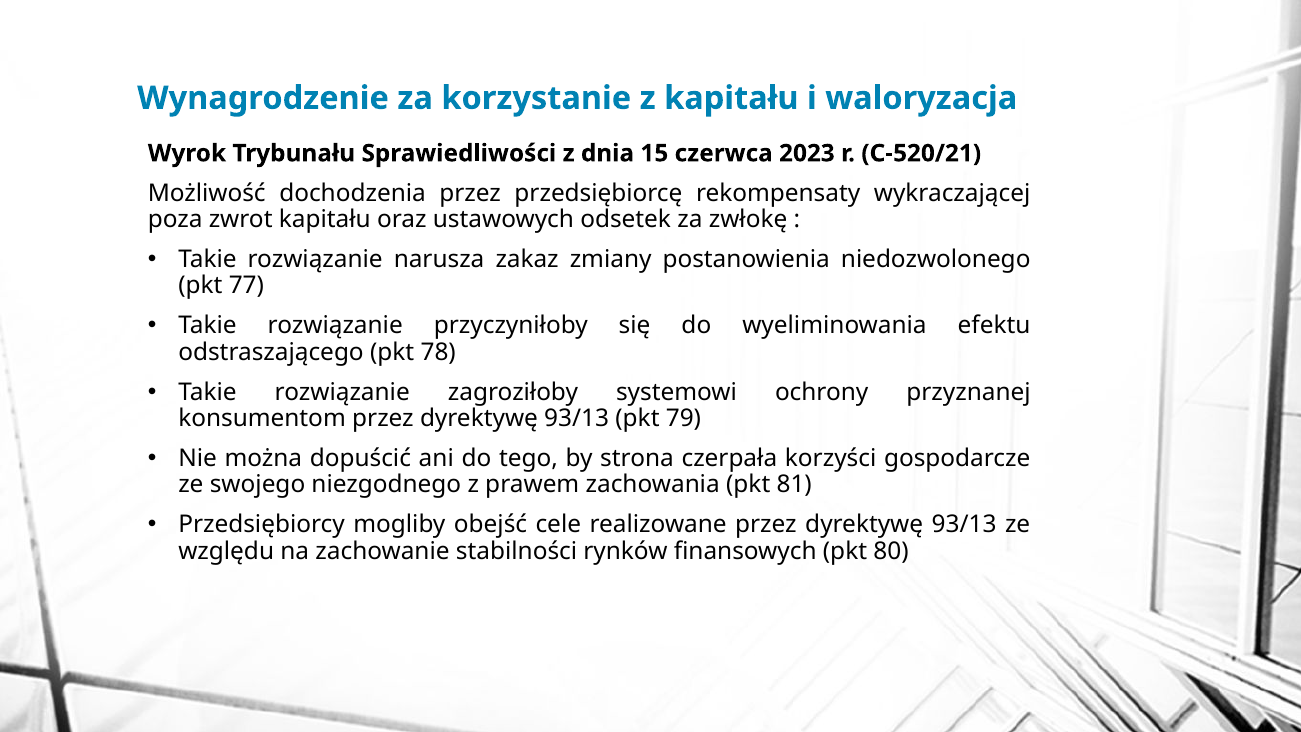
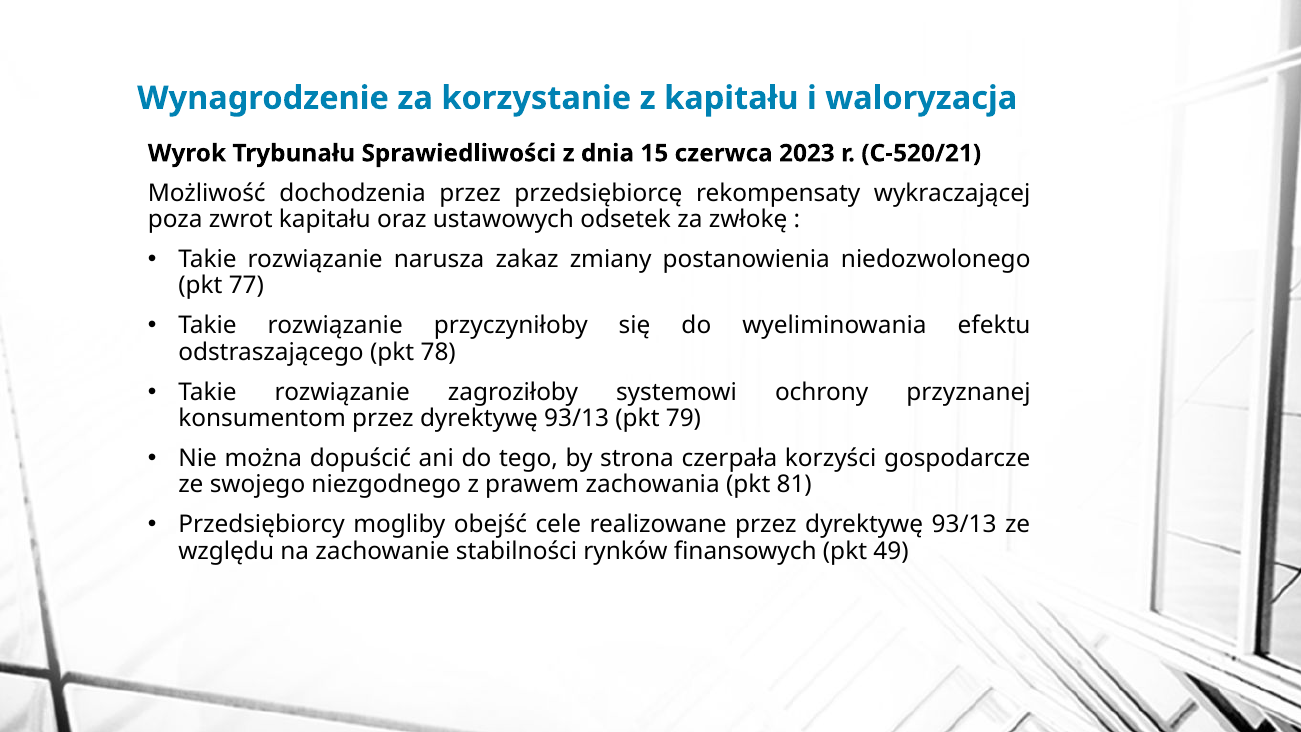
80: 80 -> 49
